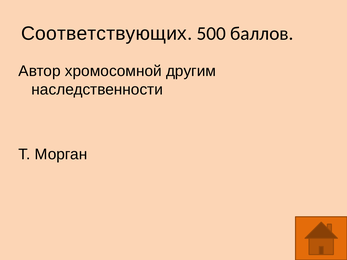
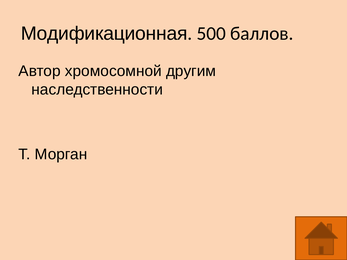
Соответствующих: Соответствующих -> Модификационная
